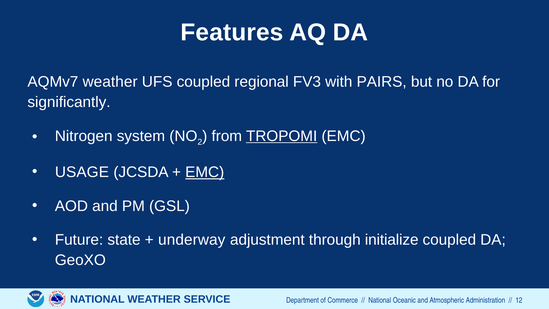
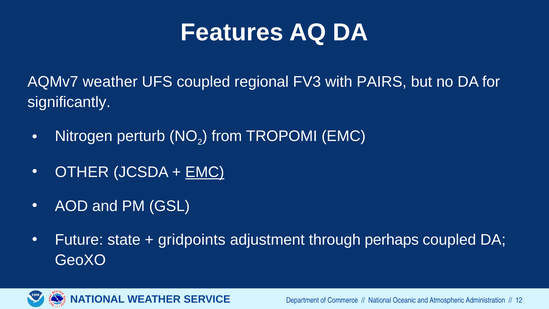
system: system -> perturb
TROPOMI underline: present -> none
USAGE: USAGE -> OTHER
underway: underway -> gridpoints
initialize: initialize -> perhaps
